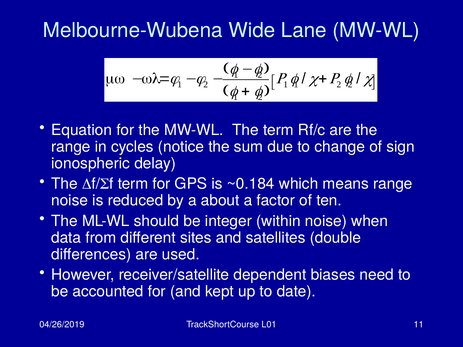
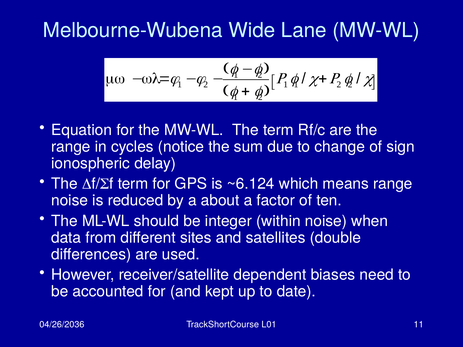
~0.184: ~0.184 -> ~6.124
04/26/2019: 04/26/2019 -> 04/26/2036
